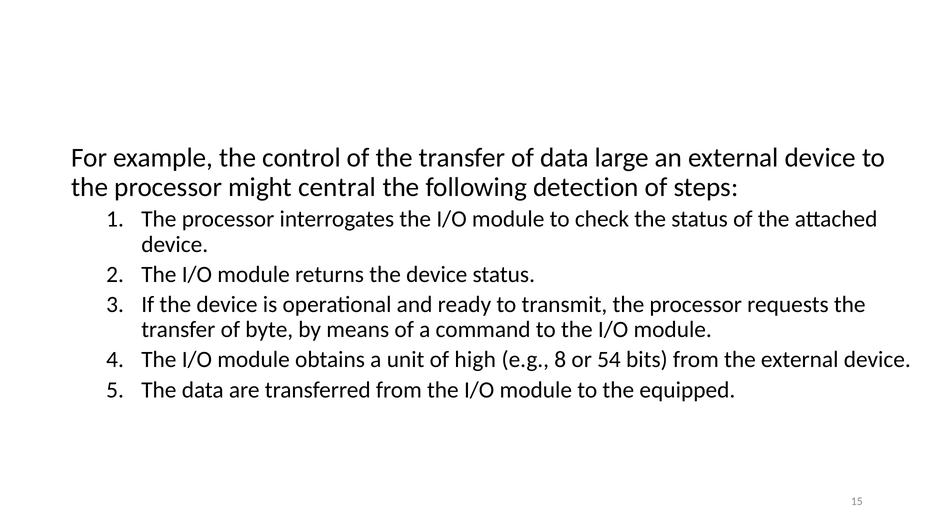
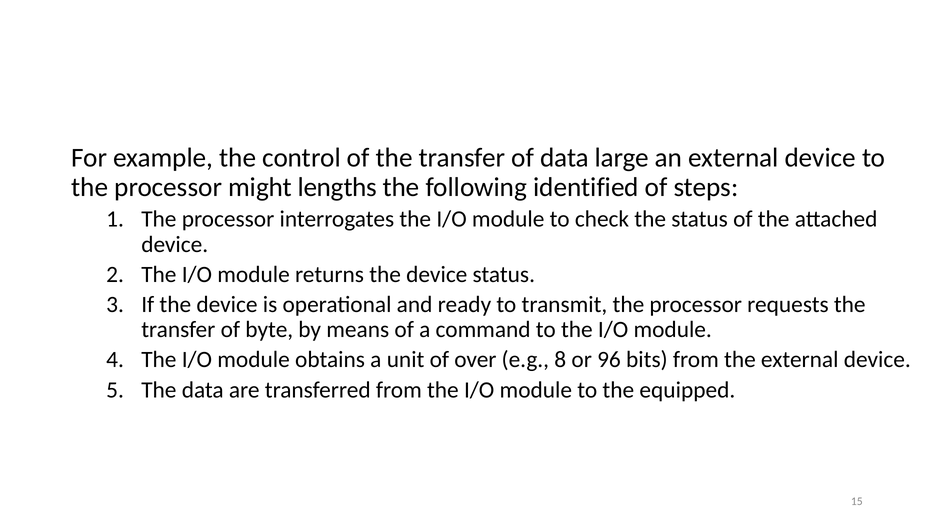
central: central -> lengths
detection: detection -> identified
high: high -> over
54: 54 -> 96
